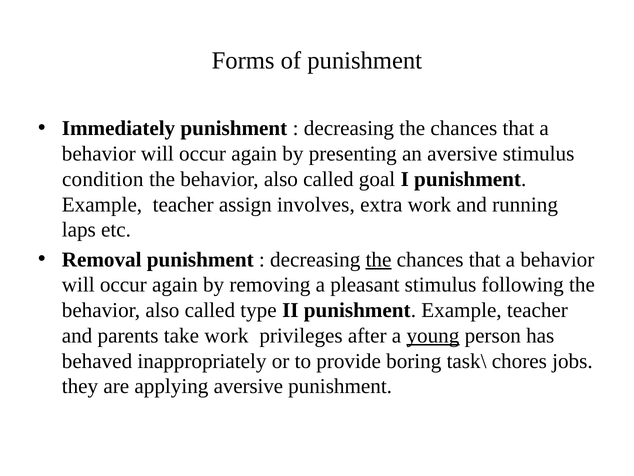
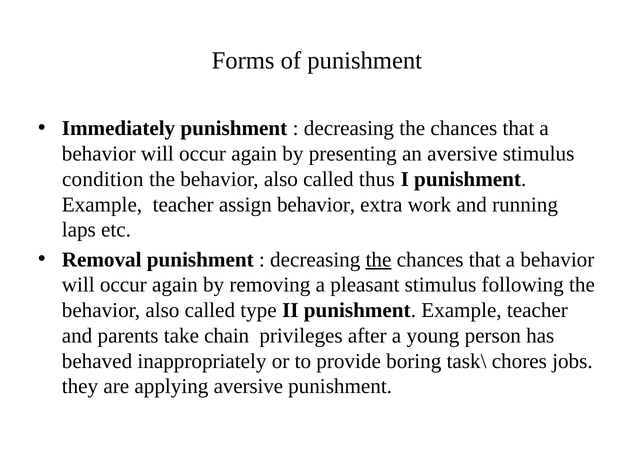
goal: goal -> thus
assign involves: involves -> behavior
take work: work -> chain
young underline: present -> none
